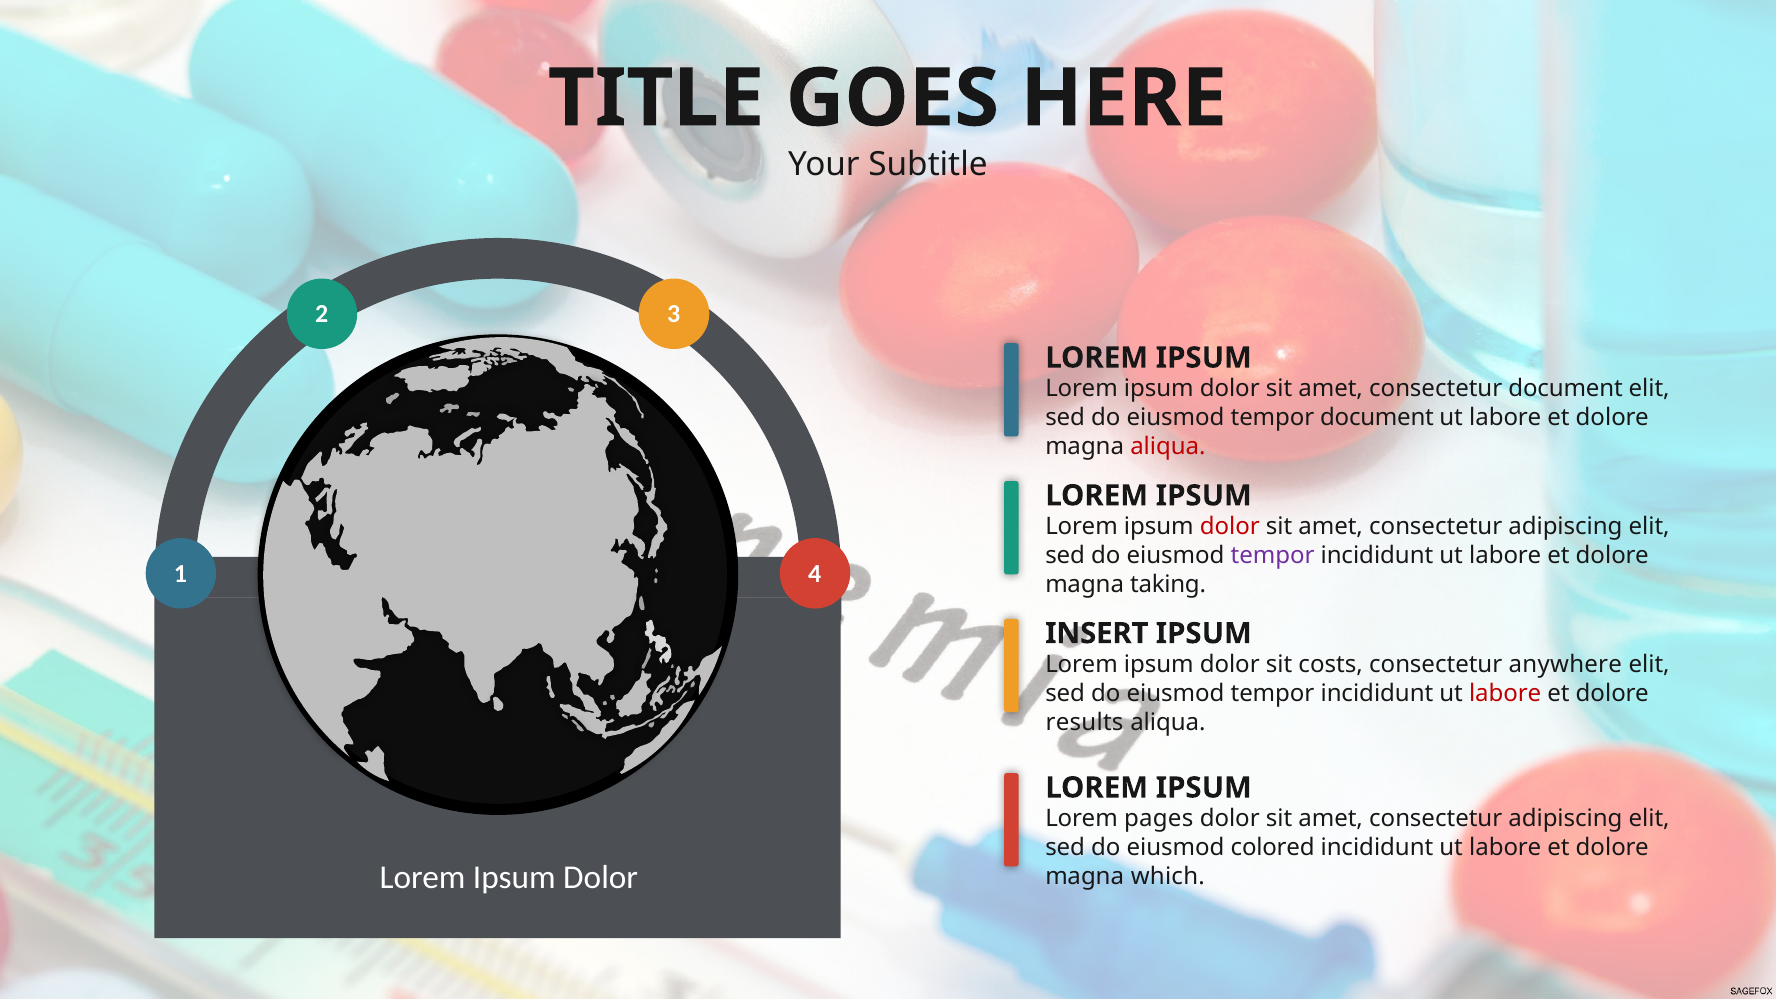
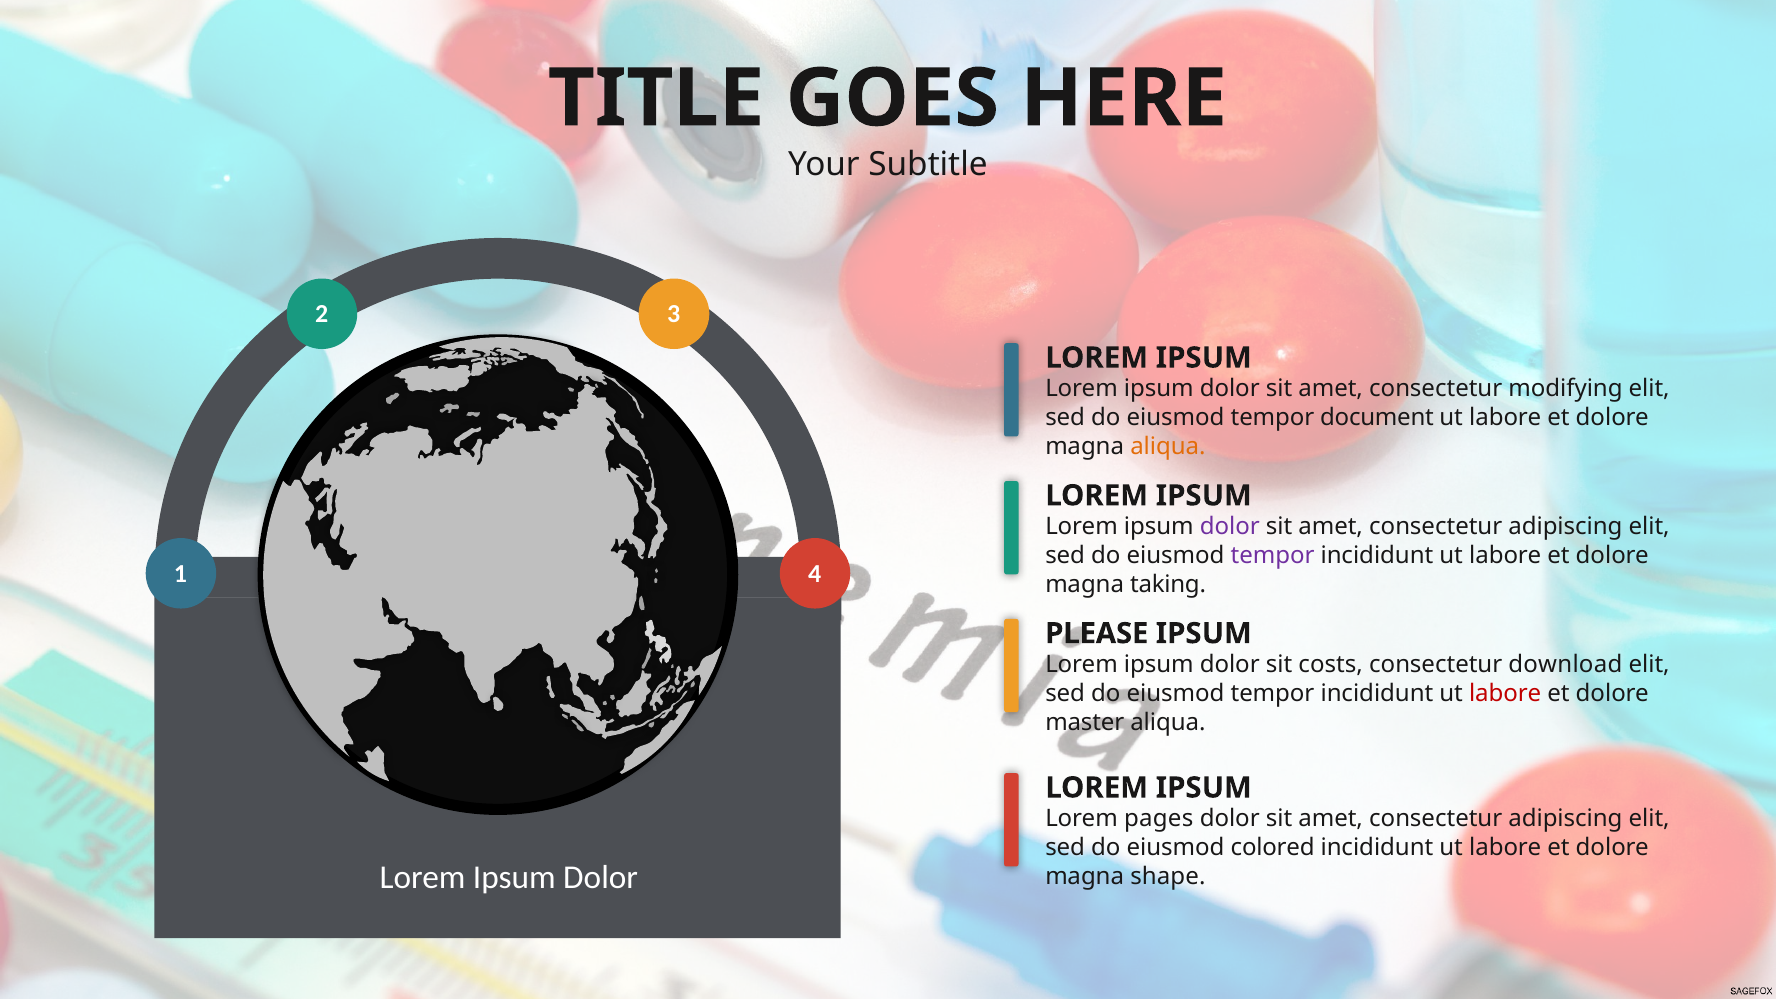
consectetur document: document -> modifying
aliqua at (1168, 447) colour: red -> orange
dolor at (1230, 527) colour: red -> purple
INSERT: INSERT -> PLEASE
anywhere: anywhere -> download
results: results -> master
which: which -> shape
